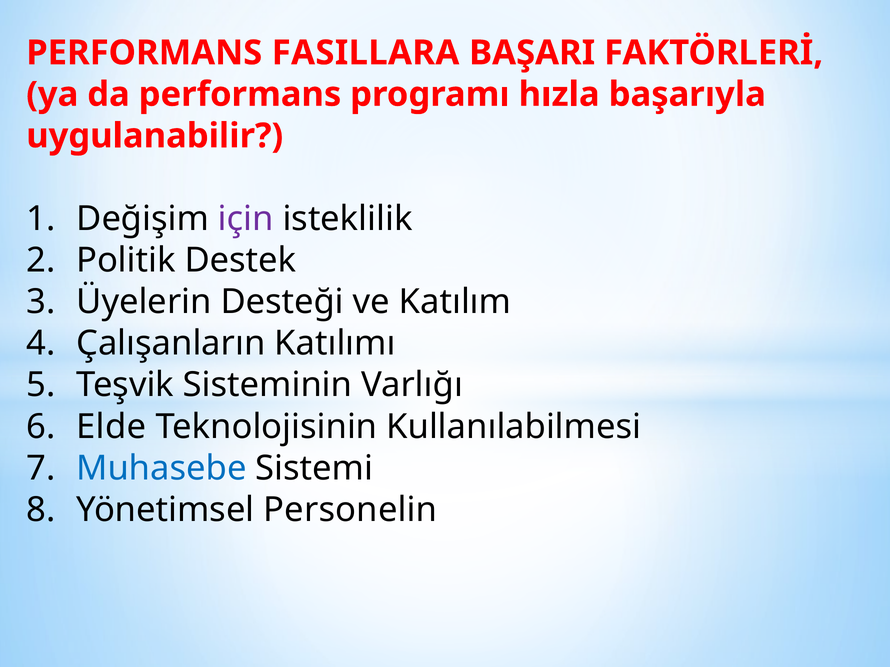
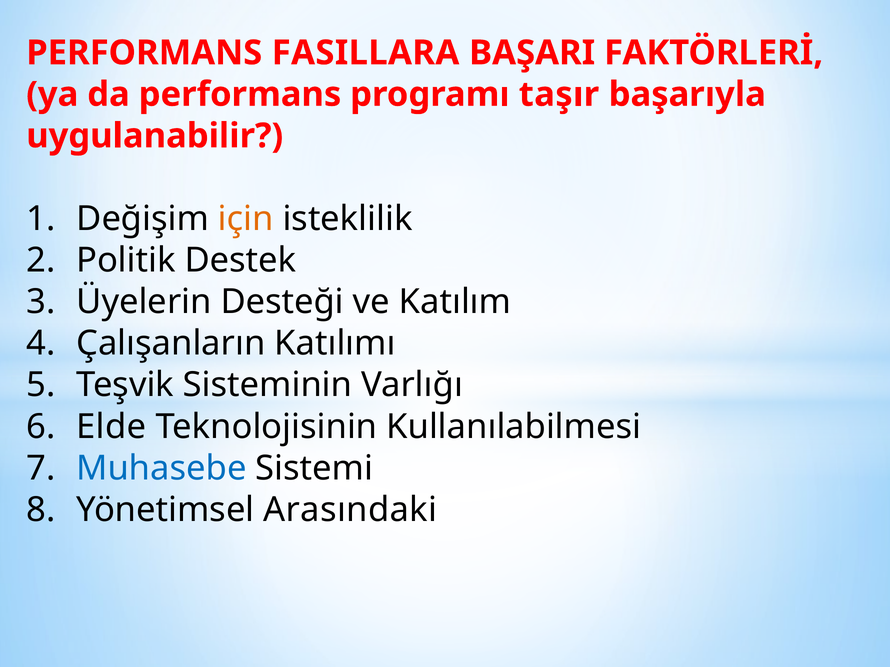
hızla: hızla -> taşır
için colour: purple -> orange
Personelin: Personelin -> Arasındaki
